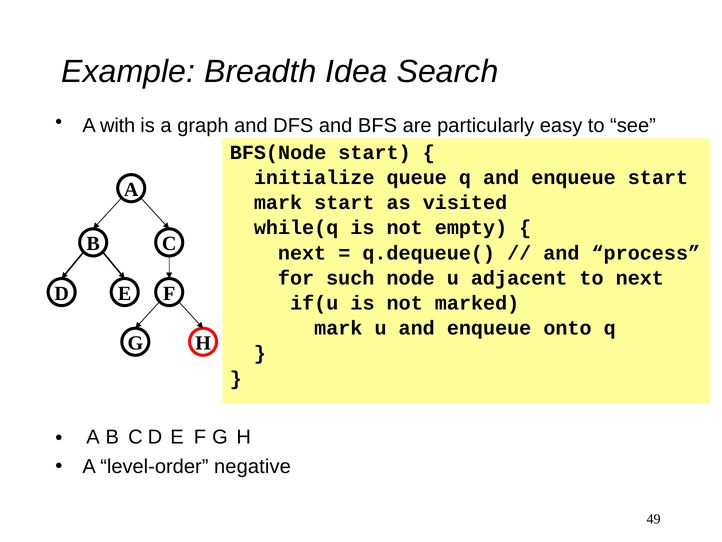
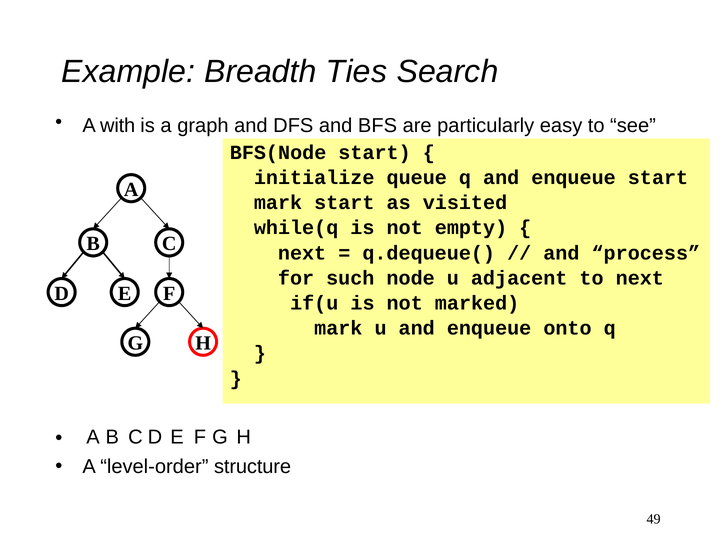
Idea: Idea -> Ties
negative: negative -> structure
